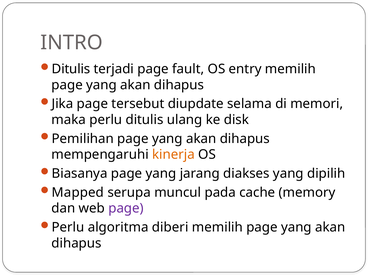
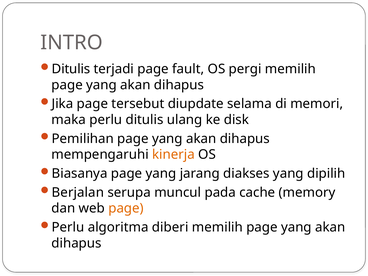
entry: entry -> pergi
Mapped: Mapped -> Berjalan
page at (126, 208) colour: purple -> orange
